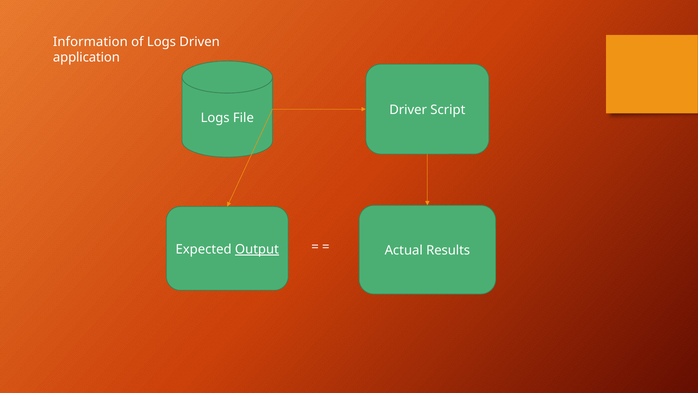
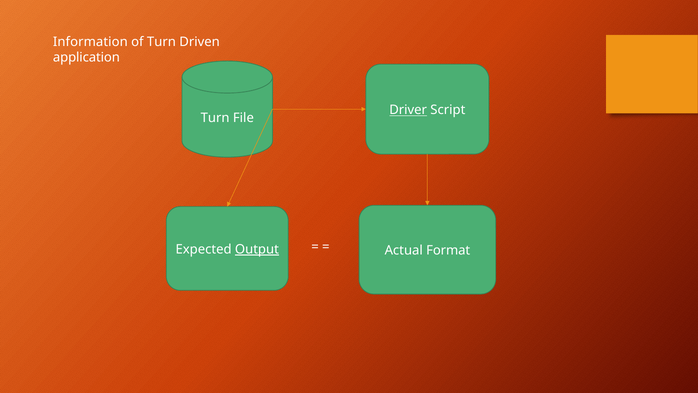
of Logs: Logs -> Turn
Driver underline: none -> present
Logs at (215, 118): Logs -> Turn
Results: Results -> Format
